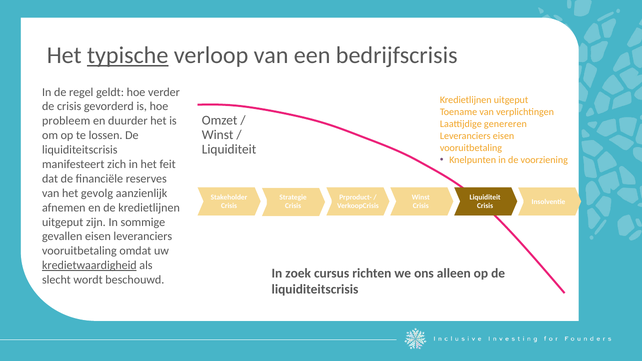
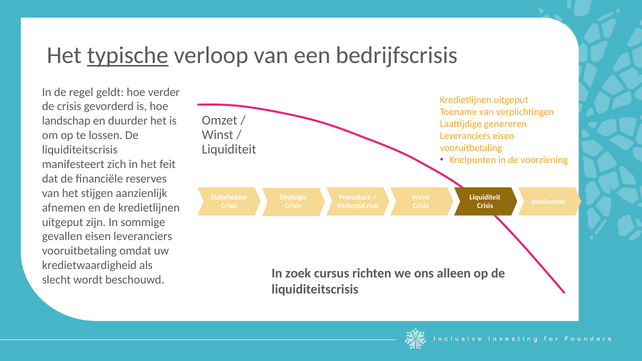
probleem: probleem -> landschap
gevolg: gevolg -> stijgen
kredietwaardigheid underline: present -> none
